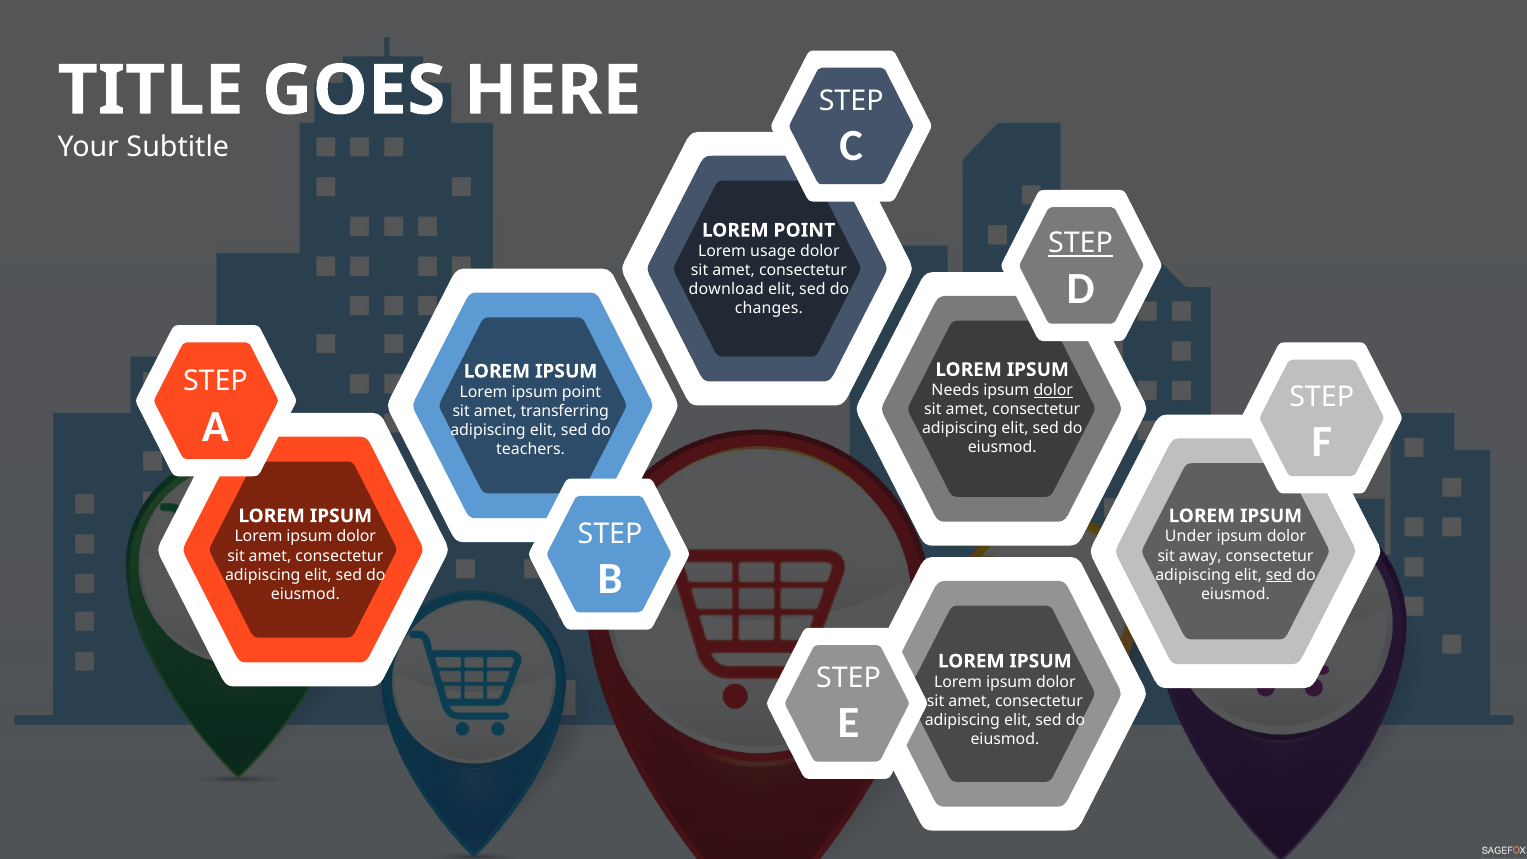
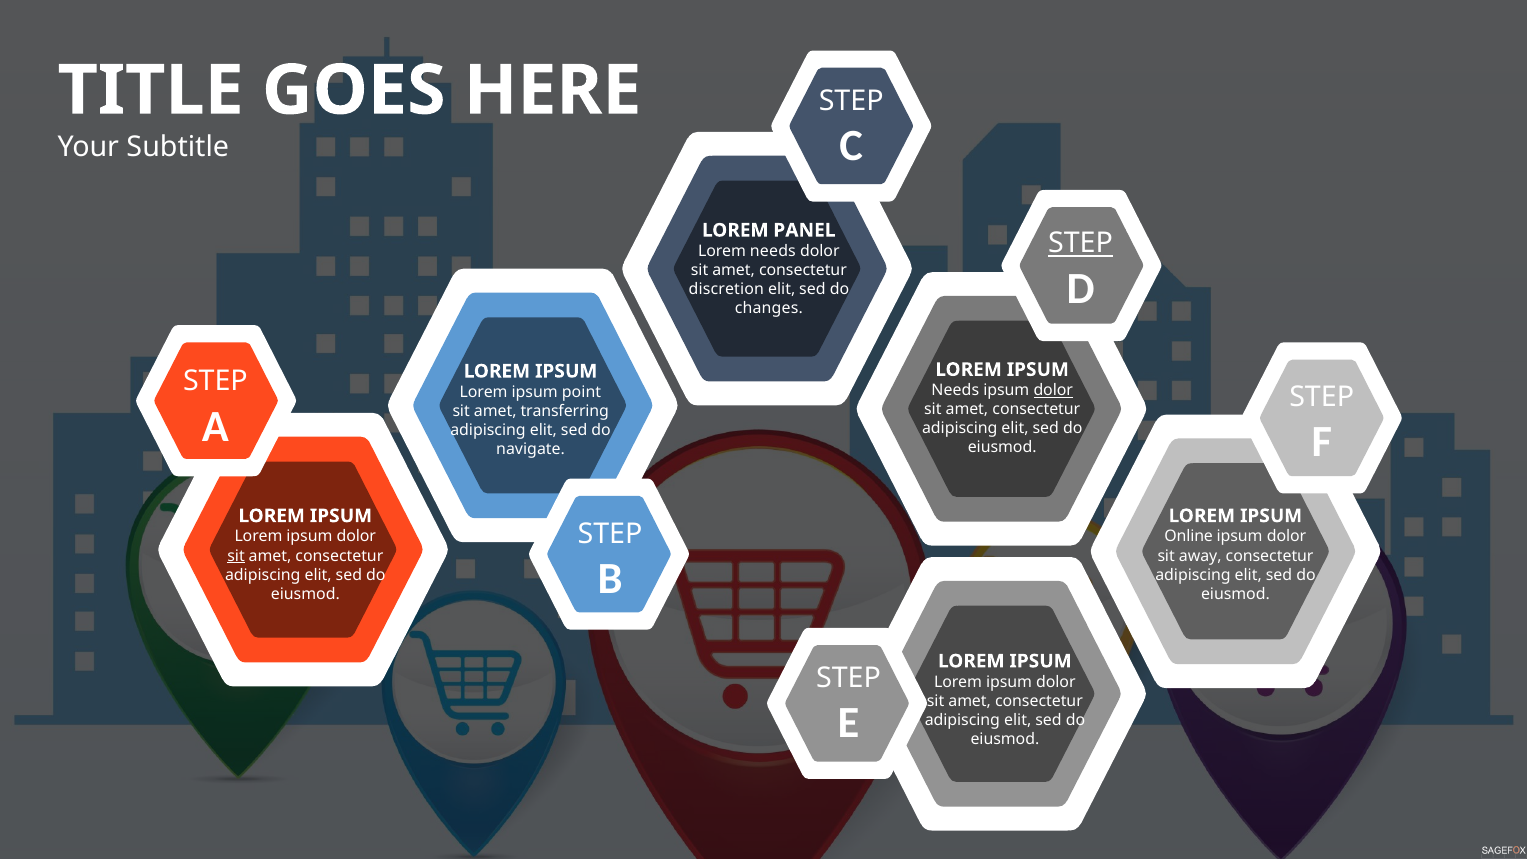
LOREM POINT: POINT -> PANEL
Lorem usage: usage -> needs
download: download -> discretion
teachers: teachers -> navigate
Under: Under -> Online
sit at (236, 556) underline: none -> present
sed at (1279, 575) underline: present -> none
